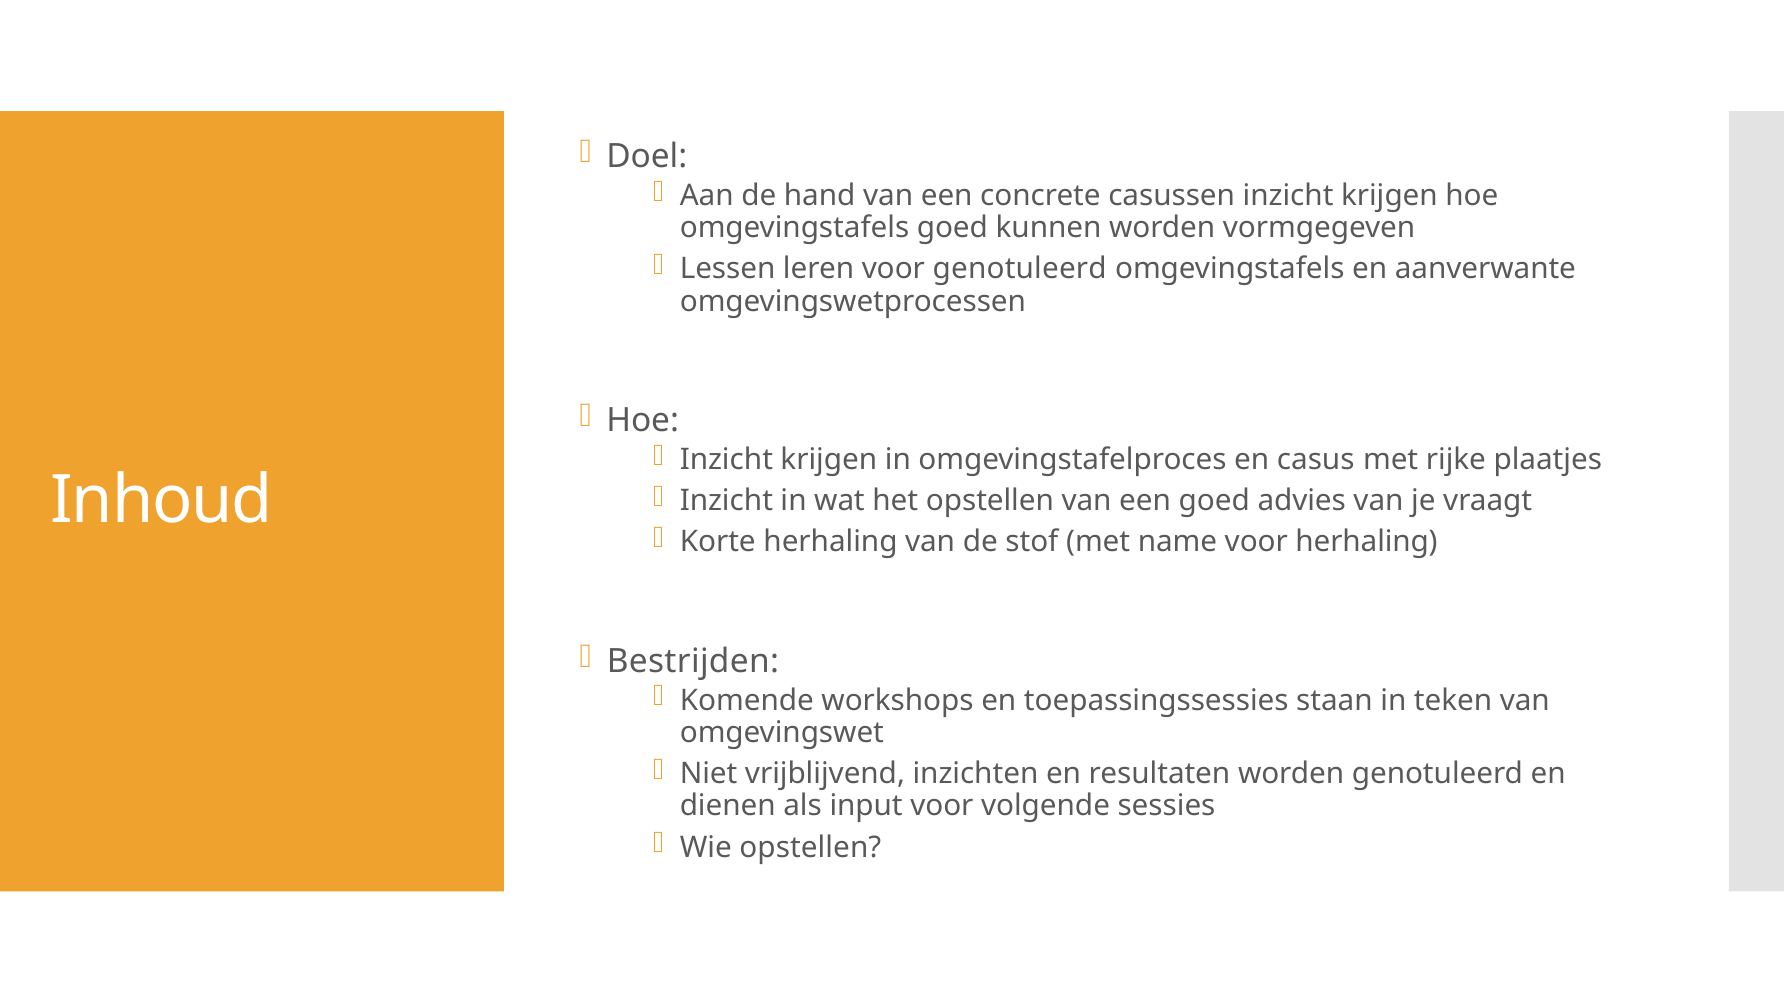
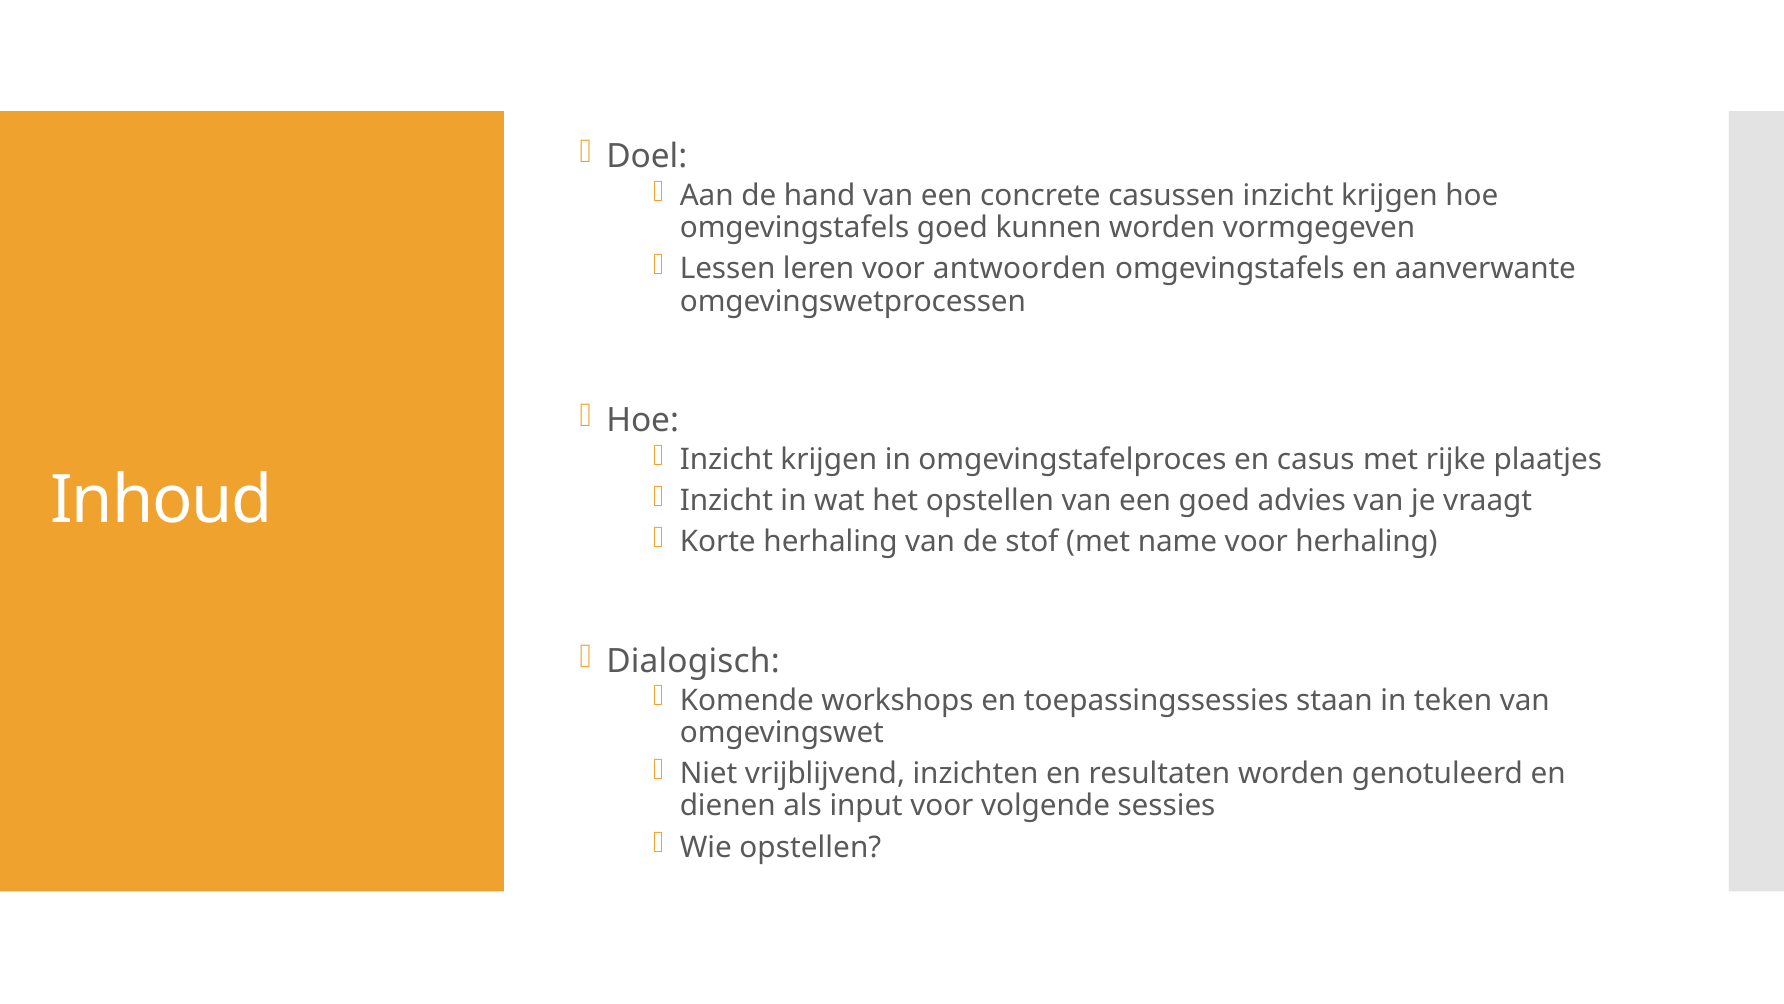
voor genotuleerd: genotuleerd -> antwoorden
Bestrijden: Bestrijden -> Dialogisch
